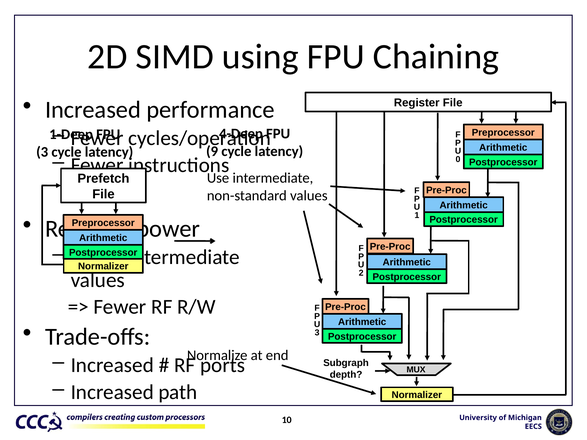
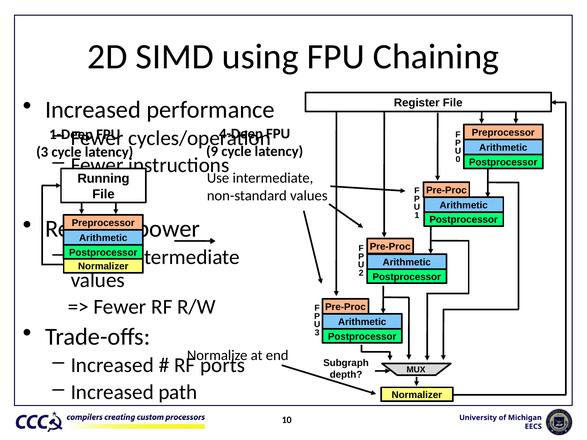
Prefetch: Prefetch -> Running
